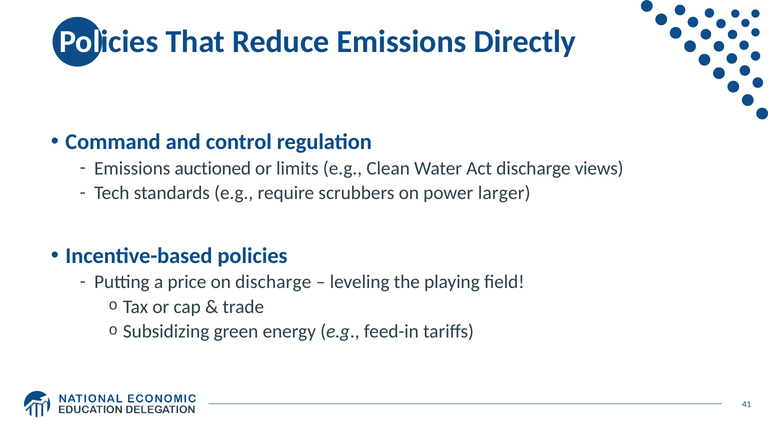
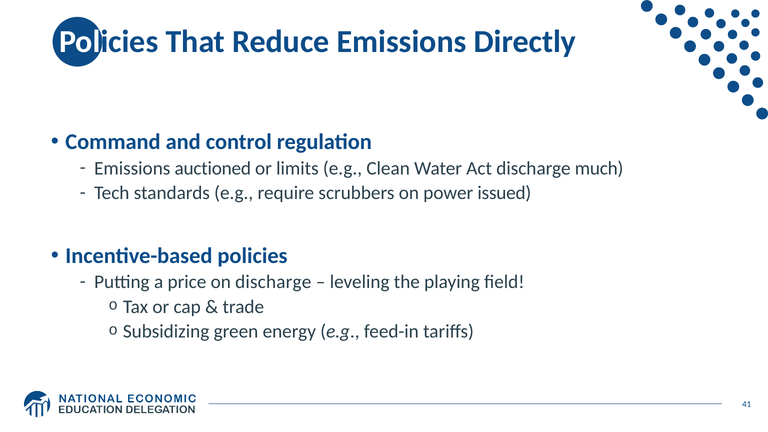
views: views -> much
larger: larger -> issued
